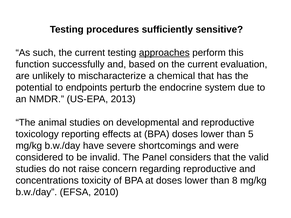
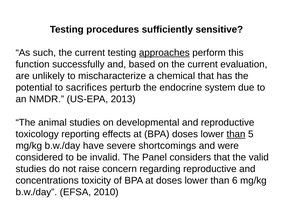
endpoints: endpoints -> sacrifices
than at (236, 134) underline: none -> present
8: 8 -> 6
